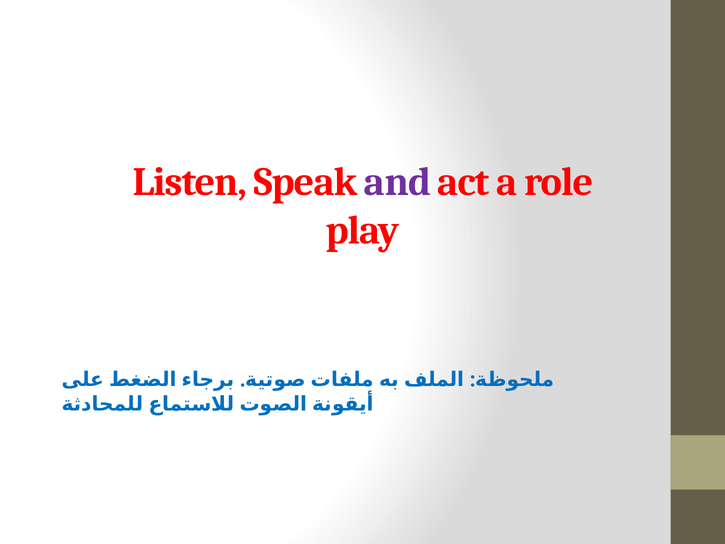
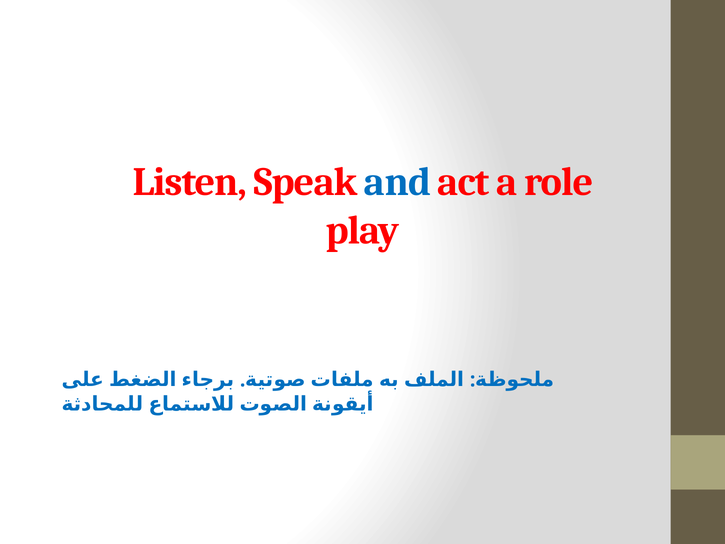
and colour: purple -> blue
